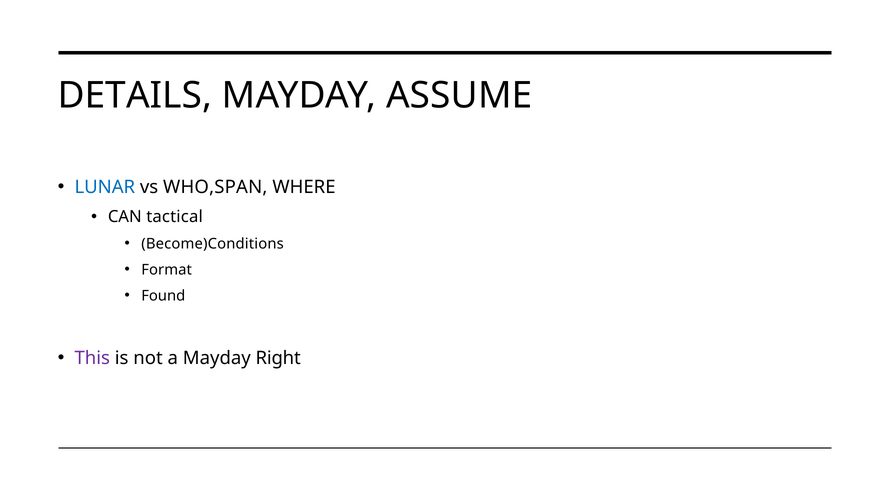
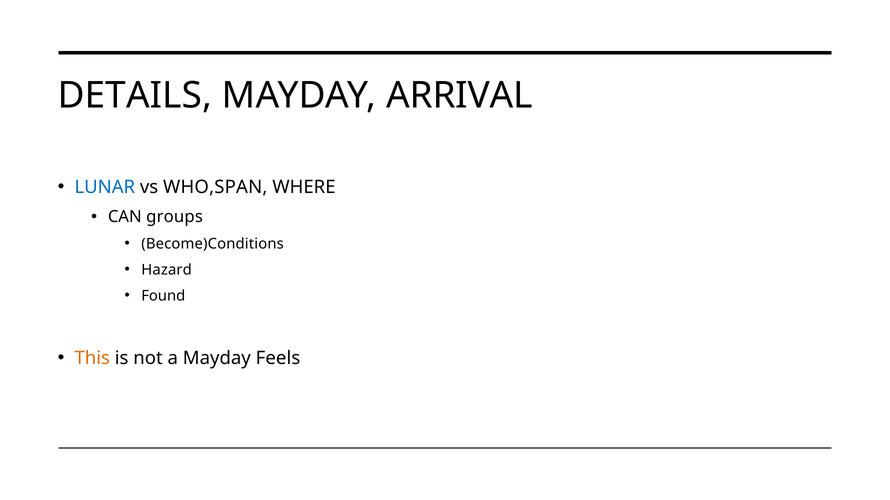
ASSUME: ASSUME -> ARRIVAL
tactical: tactical -> groups
Format: Format -> Hazard
This colour: purple -> orange
Right: Right -> Feels
